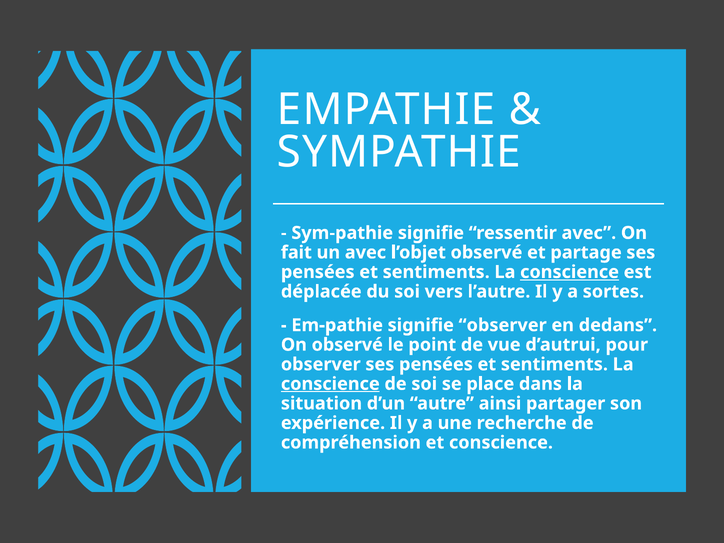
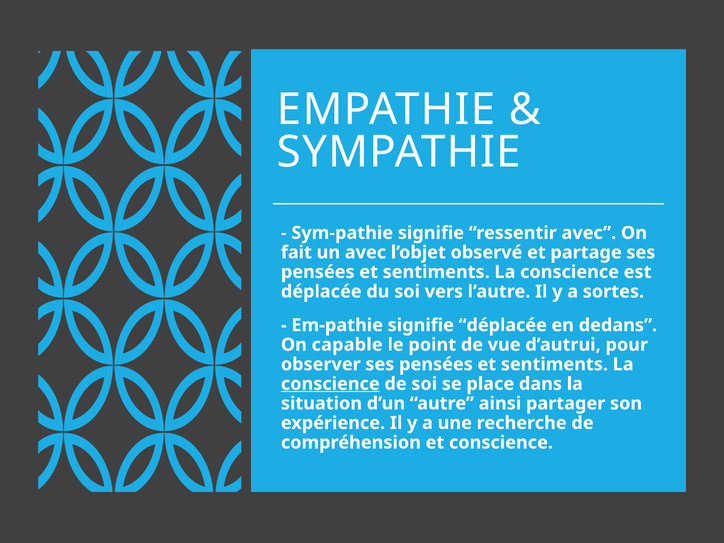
conscience at (570, 272) underline: present -> none
signifie observer: observer -> déplacée
On observé: observé -> capable
